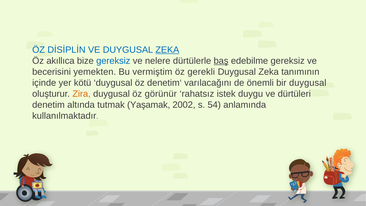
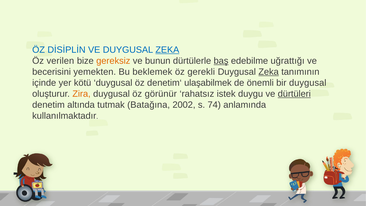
akıllıca: akıllıca -> verilen
gereksiz at (113, 61) colour: blue -> orange
nelere: nelere -> bunun
edebilme gereksiz: gereksiz -> uğrattığı
vermiştim: vermiştim -> beklemek
Zeka at (269, 72) underline: none -> present
varılacağını: varılacağını -> ulaşabilmek
dürtüleri underline: none -> present
Yaşamak: Yaşamak -> Batağına
54: 54 -> 74
